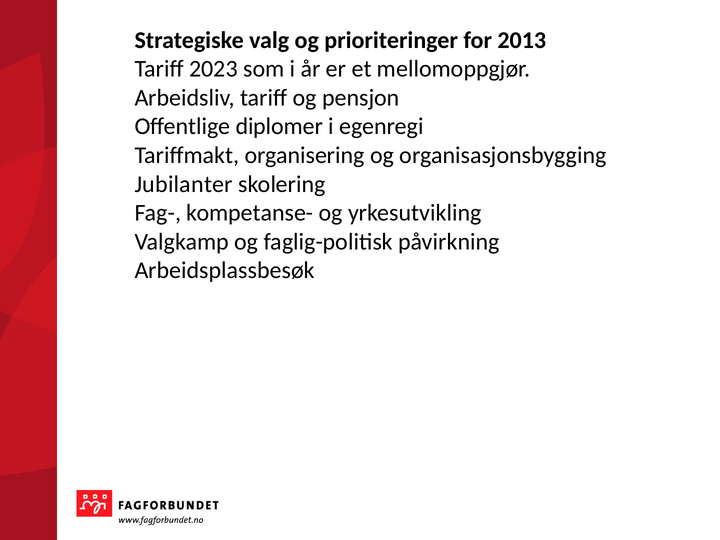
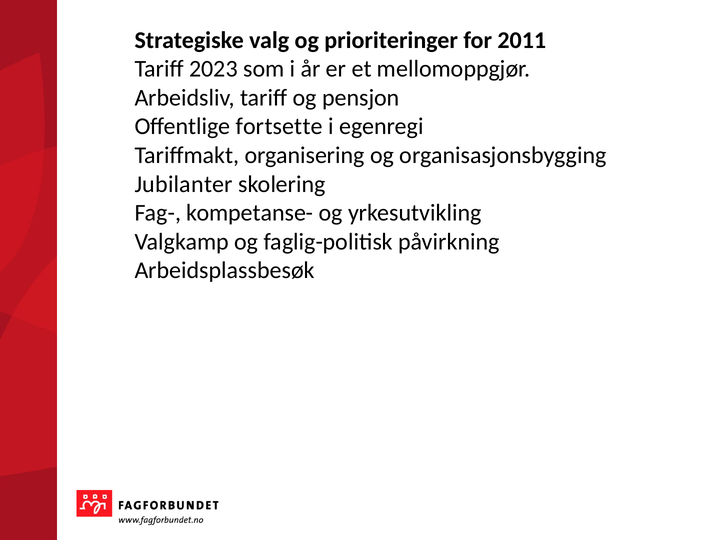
2013: 2013 -> 2011
diplomer: diplomer -> fortsette
